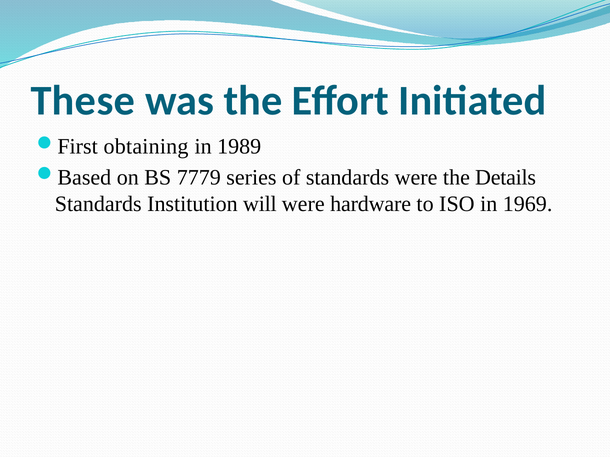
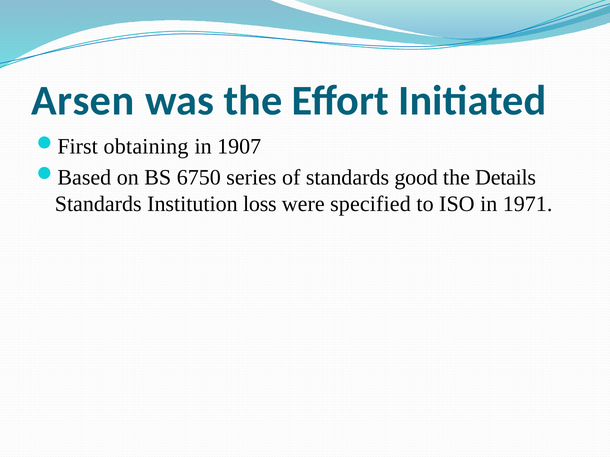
These: These -> Arsen
1989: 1989 -> 1907
7779: 7779 -> 6750
standards were: were -> good
will: will -> loss
hardware: hardware -> specified
1969: 1969 -> 1971
